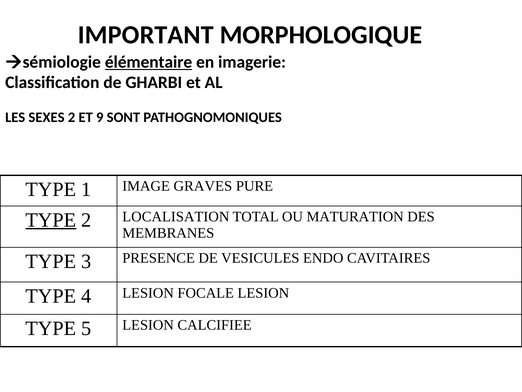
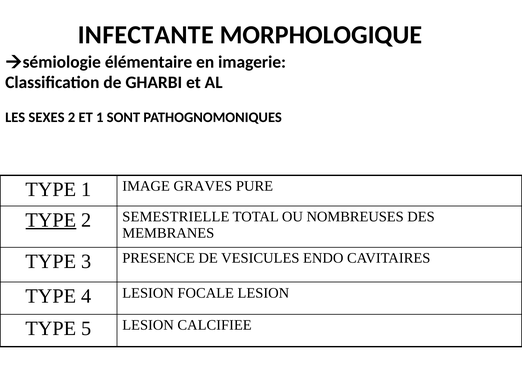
IMPORTANT: IMPORTANT -> INFECTANTE
élémentaire underline: present -> none
ET 9: 9 -> 1
LOCALISATION: LOCALISATION -> SEMESTRIELLE
MATURATION: MATURATION -> NOMBREUSES
